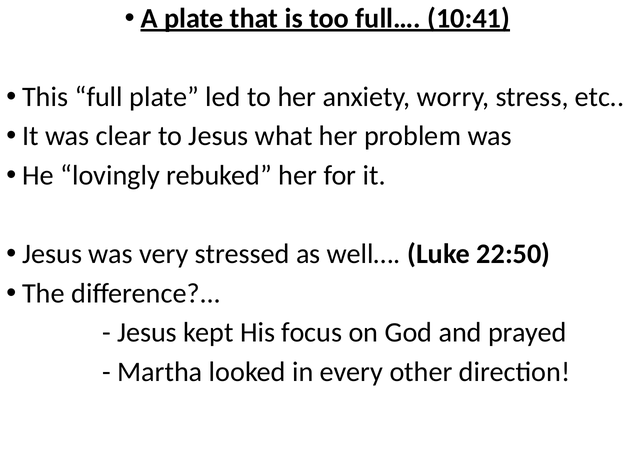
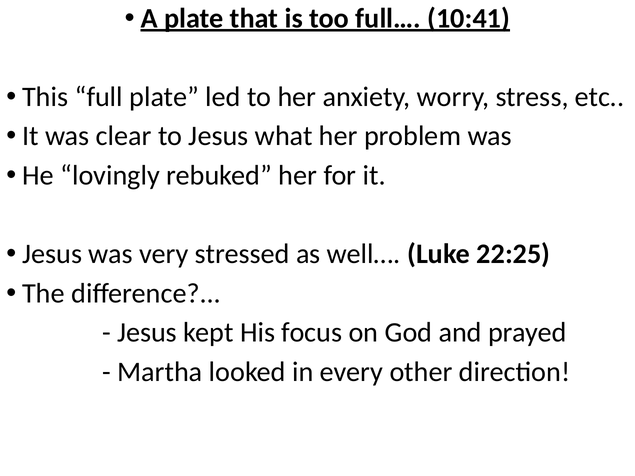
22:50: 22:50 -> 22:25
